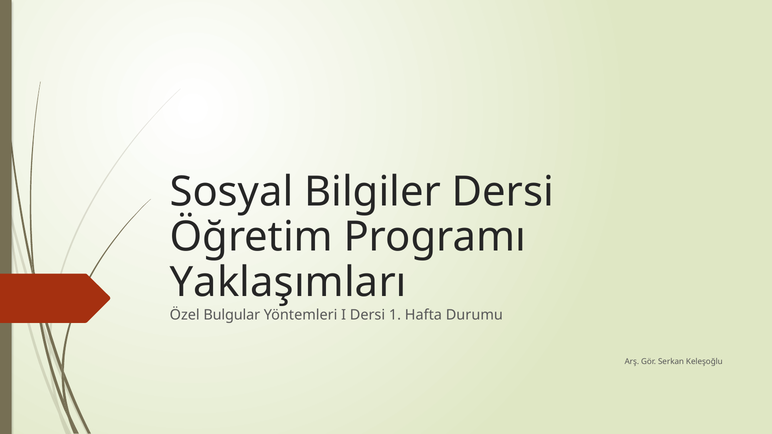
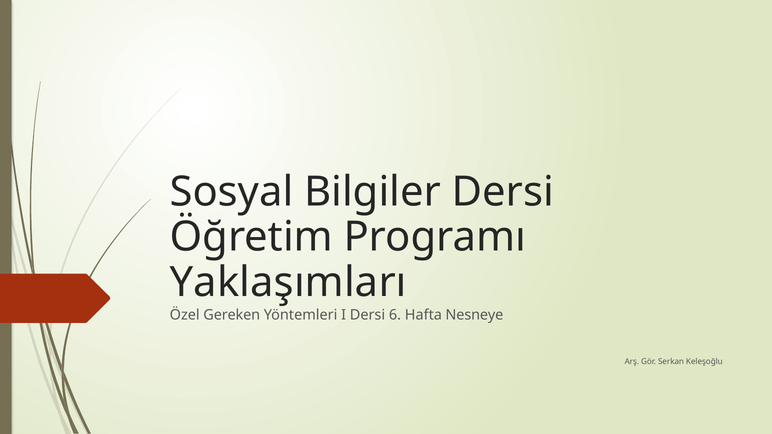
Bulgular: Bulgular -> Gereken
1: 1 -> 6
Durumu: Durumu -> Nesneye
